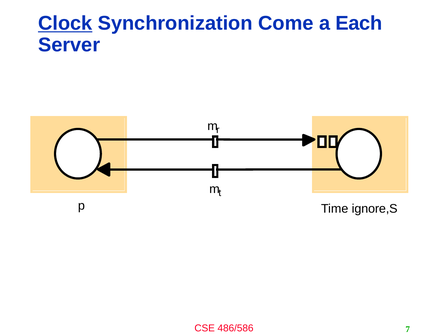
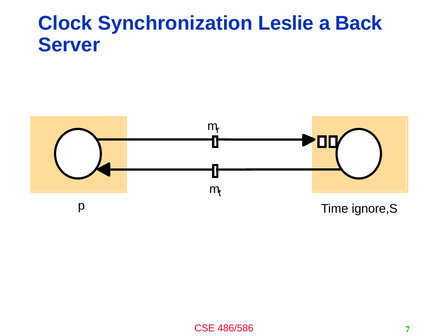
Clock underline: present -> none
Come: Come -> Leslie
Each: Each -> Back
